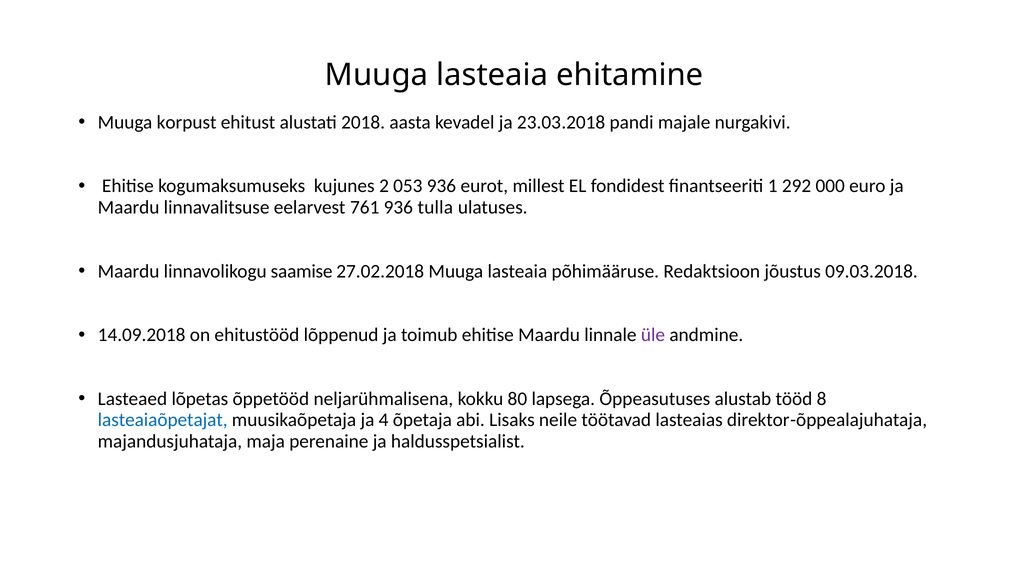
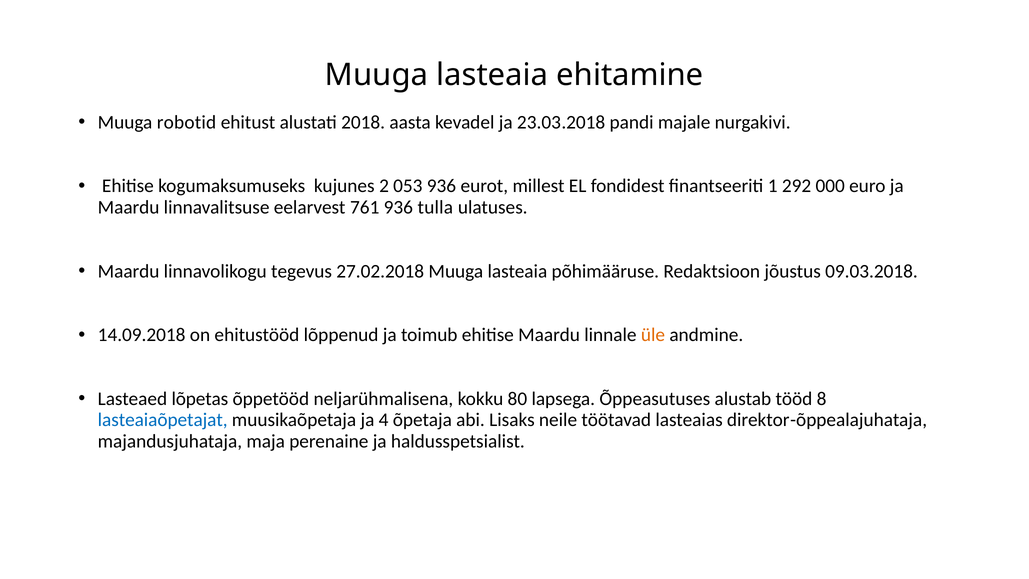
korpust: korpust -> robotid
saamise: saamise -> tegevus
üle colour: purple -> orange
